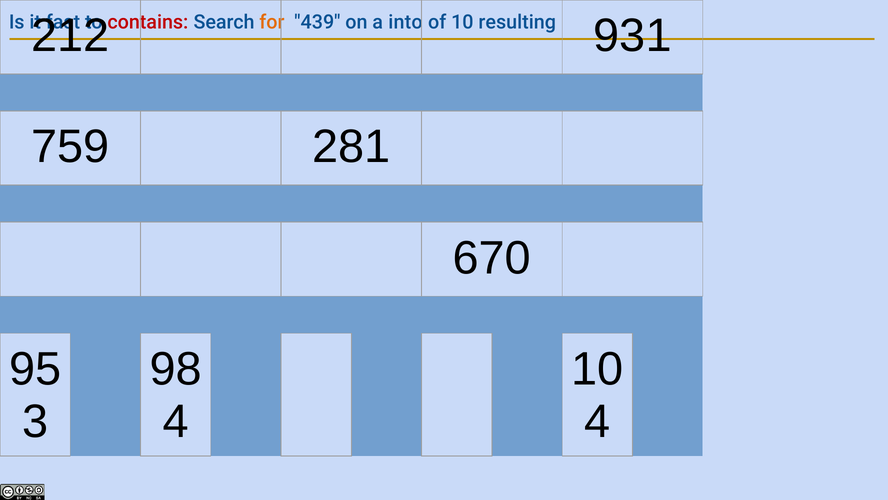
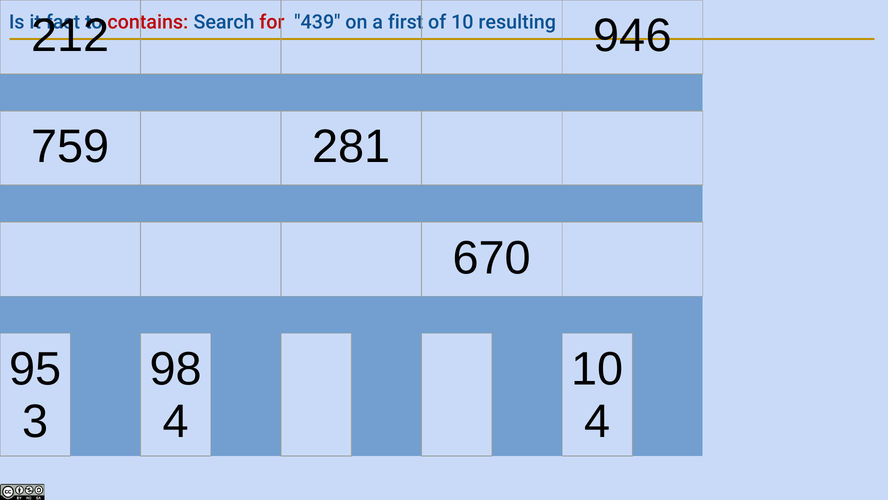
for colour: orange -> red
into: into -> first
931: 931 -> 946
